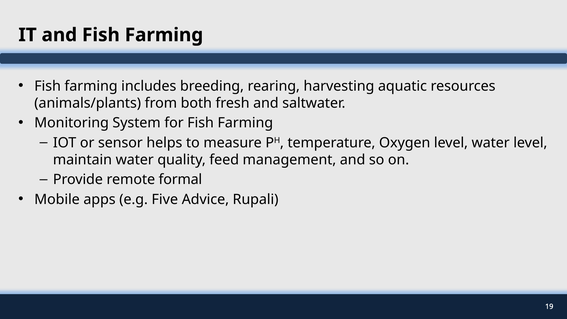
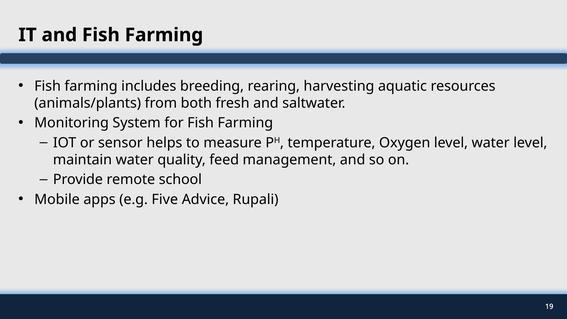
formal: formal -> school
